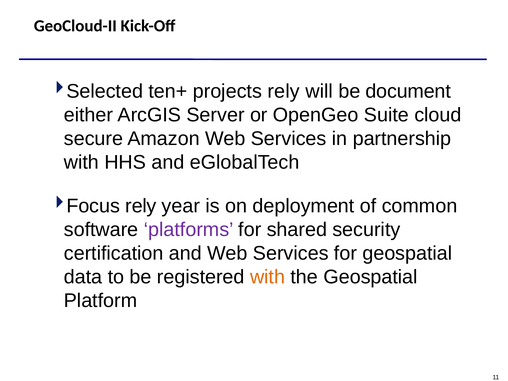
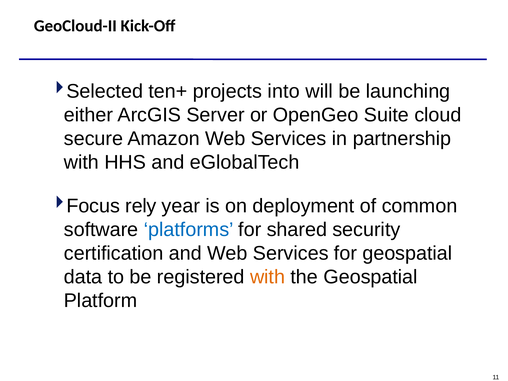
projects rely: rely -> into
document: document -> launching
platforms colour: purple -> blue
